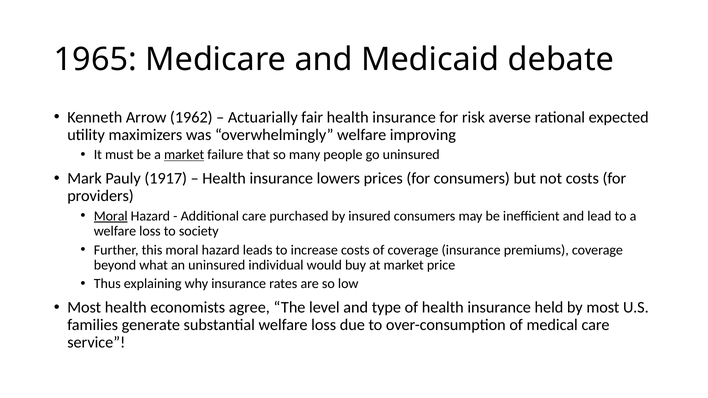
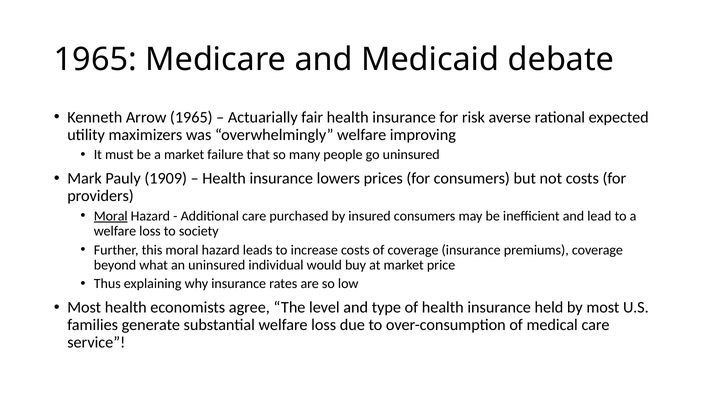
Arrow 1962: 1962 -> 1965
market at (184, 155) underline: present -> none
1917: 1917 -> 1909
